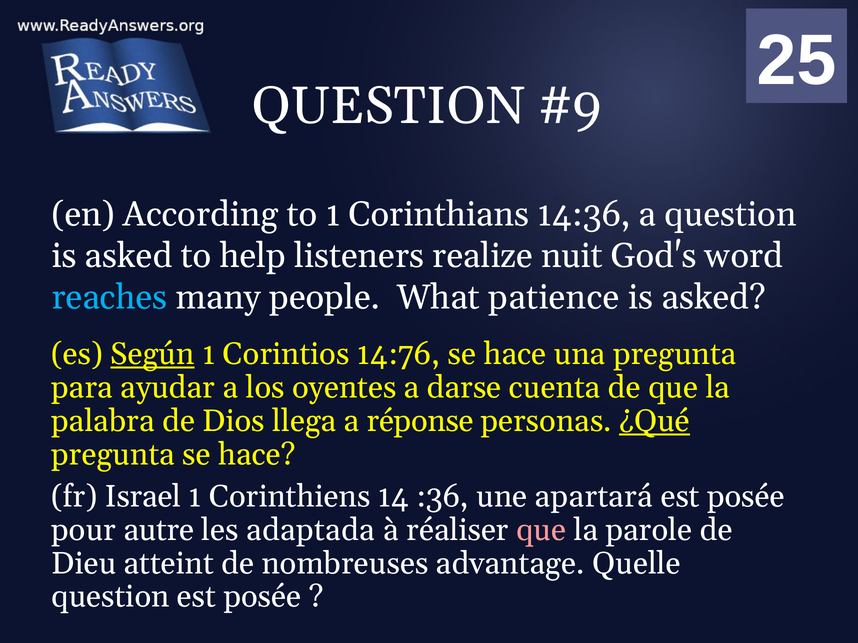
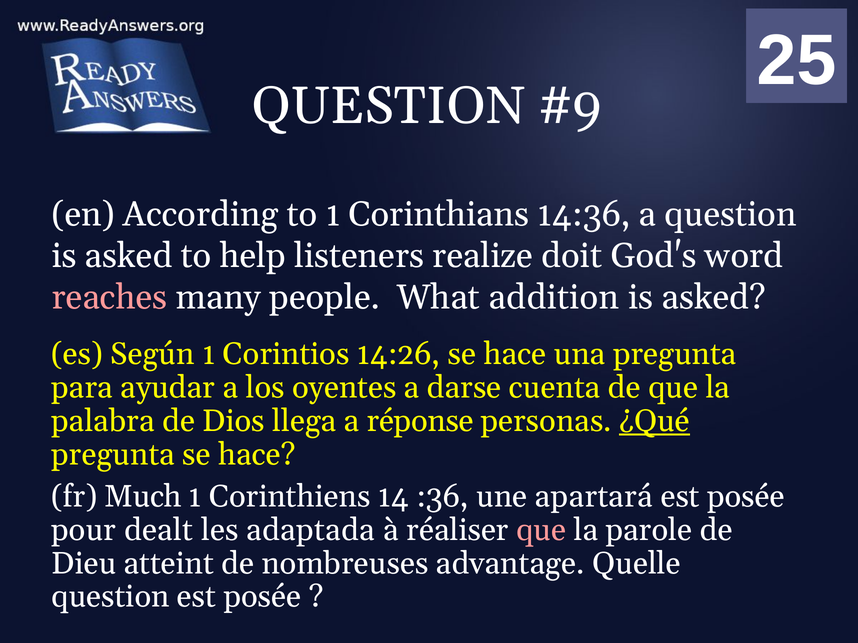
nuit: nuit -> doit
reaches colour: light blue -> pink
patience: patience -> addition
Según underline: present -> none
14:76: 14:76 -> 14:26
Israel: Israel -> Much
autre: autre -> dealt
